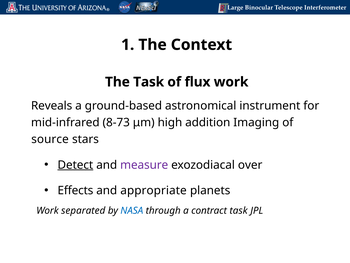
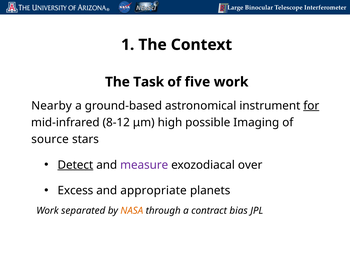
flux: flux -> five
Reveals: Reveals -> Nearby
for underline: none -> present
8-73: 8-73 -> 8-12
addition: addition -> possible
Effects: Effects -> Excess
NASA colour: blue -> orange
contract task: task -> bias
